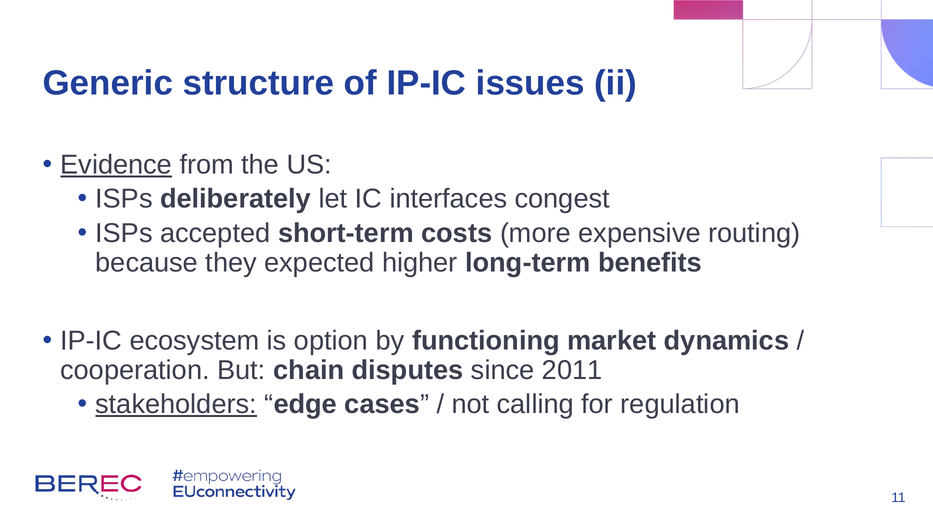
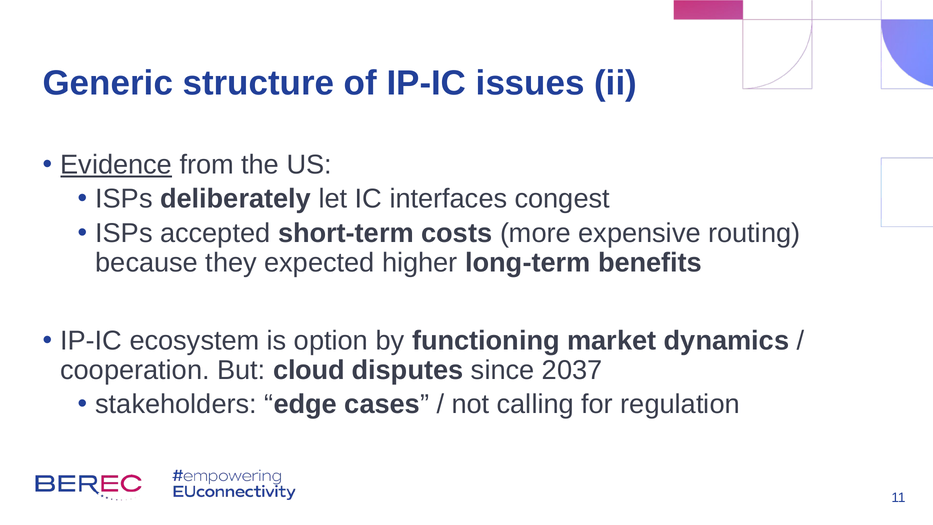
chain: chain -> cloud
2011: 2011 -> 2037
stakeholders underline: present -> none
